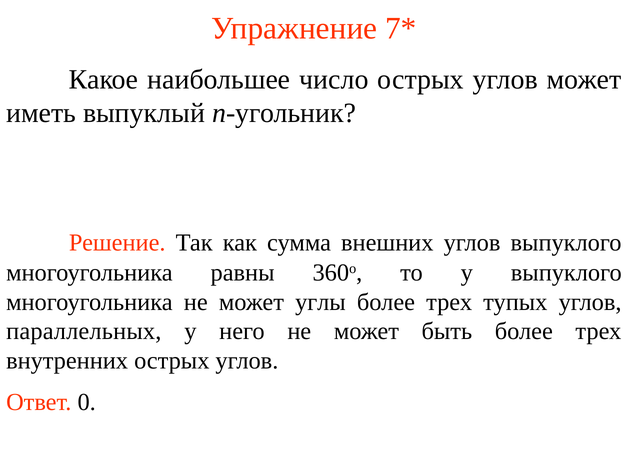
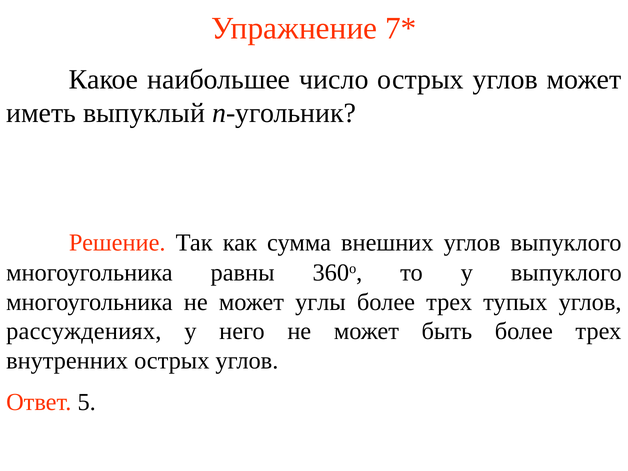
параллельных: параллельных -> рассуждениях
0: 0 -> 5
